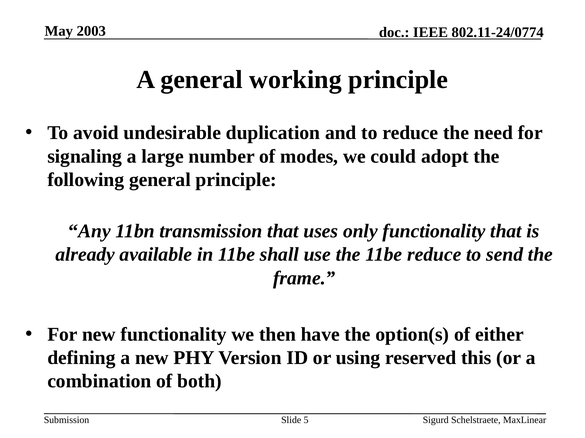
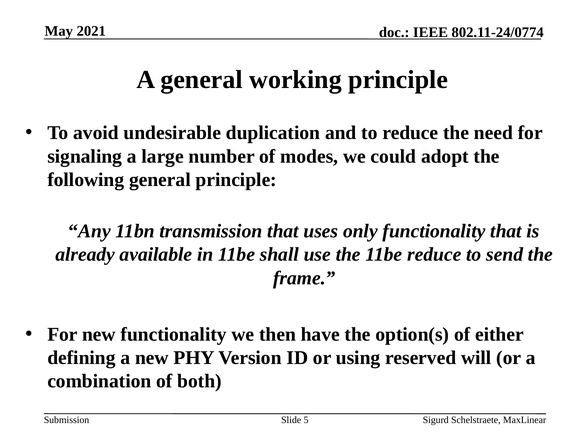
2003: 2003 -> 2021
this: this -> will
